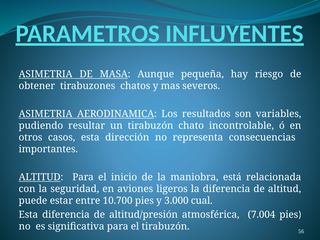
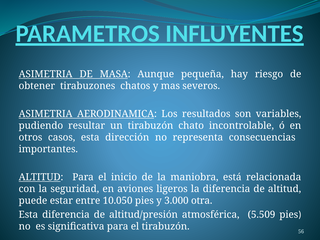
10.700: 10.700 -> 10.050
cual: cual -> otra
7.004: 7.004 -> 5.509
